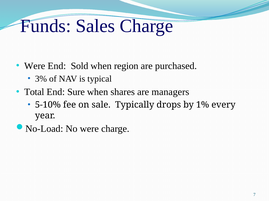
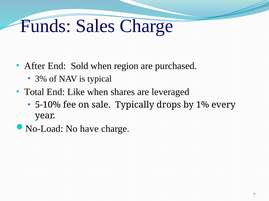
Were at (35, 66): Were -> After
Sure: Sure -> Like
managers: managers -> leveraged
No were: were -> have
